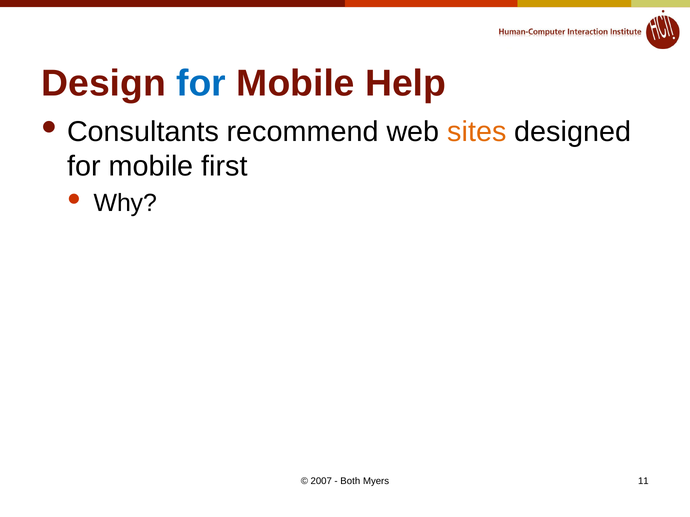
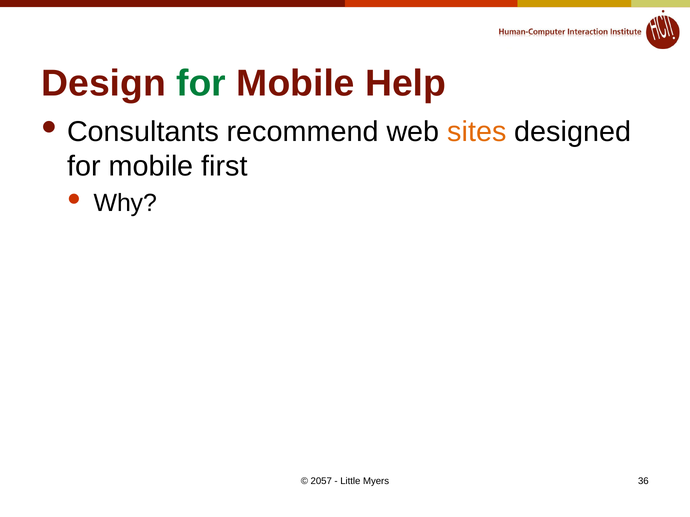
for at (201, 84) colour: blue -> green
2007: 2007 -> 2057
Both: Both -> Little
11: 11 -> 36
